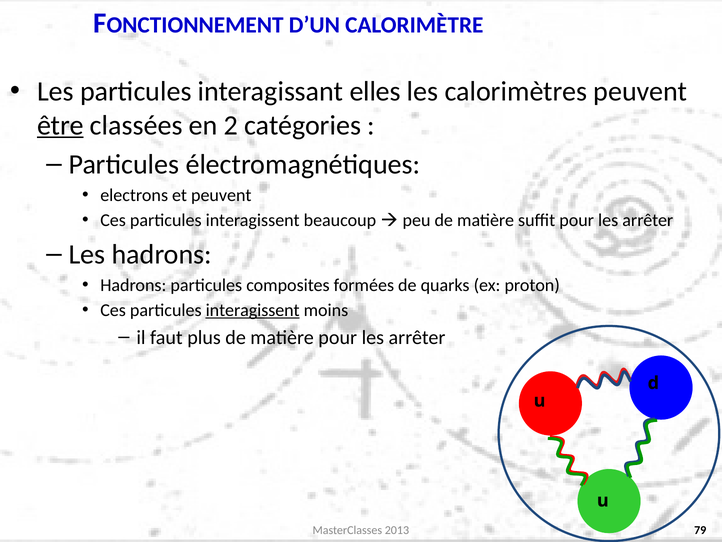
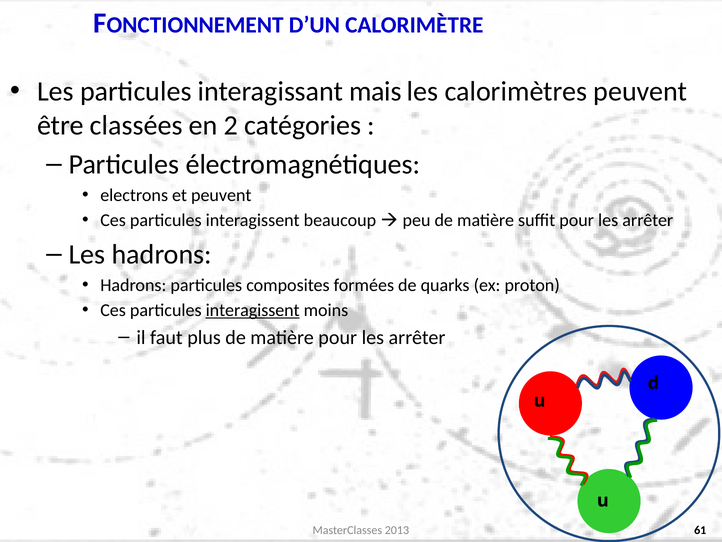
elles: elles -> mais
être underline: present -> none
79: 79 -> 61
